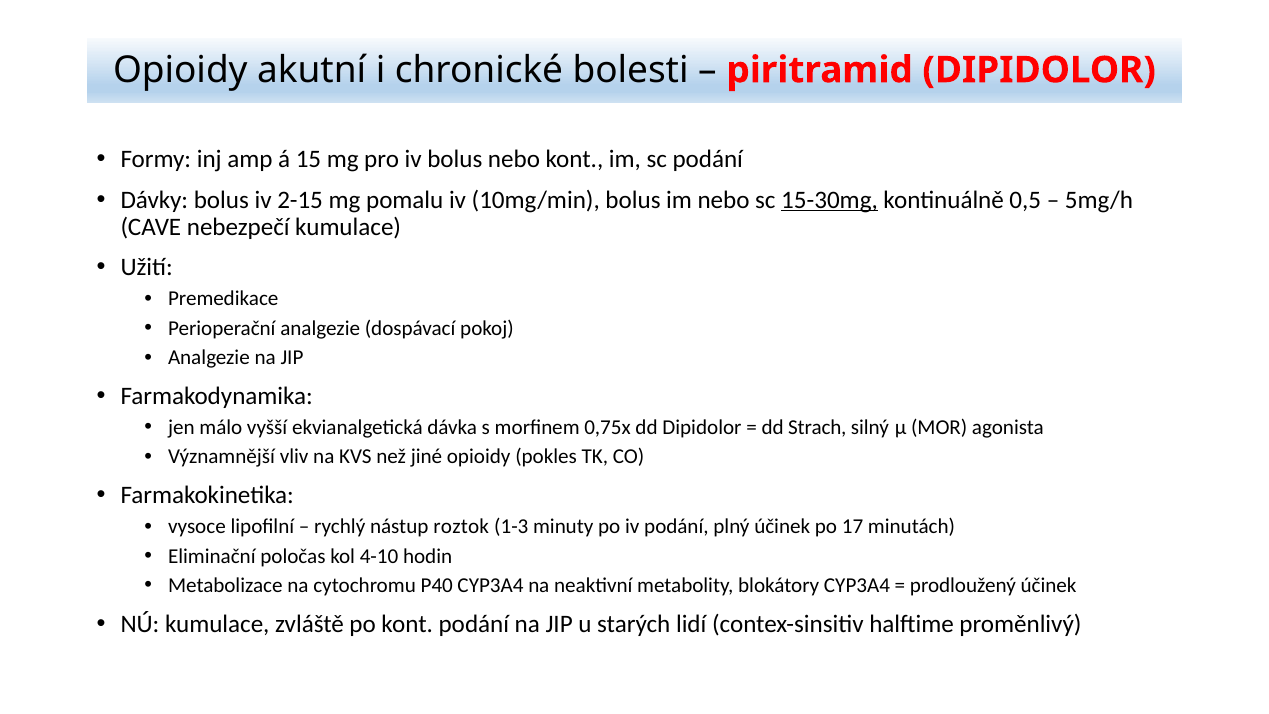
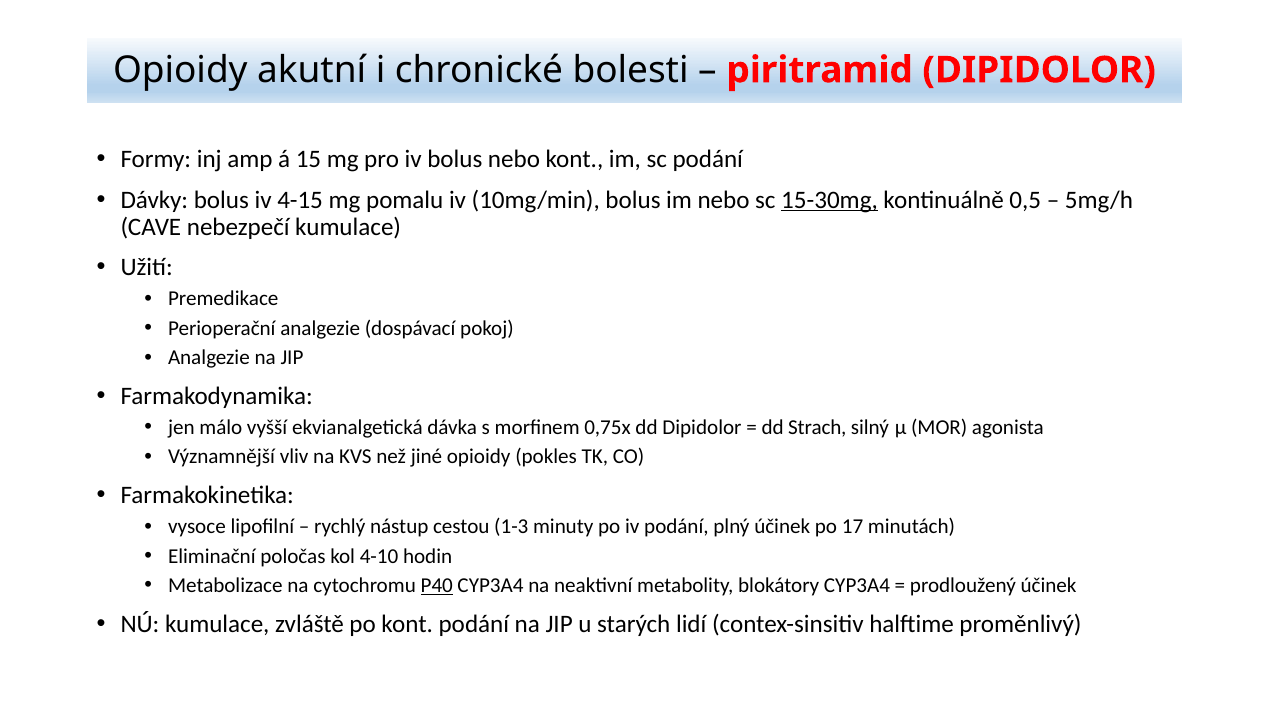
2-15: 2-15 -> 4-15
roztok: roztok -> cestou
P40 underline: none -> present
